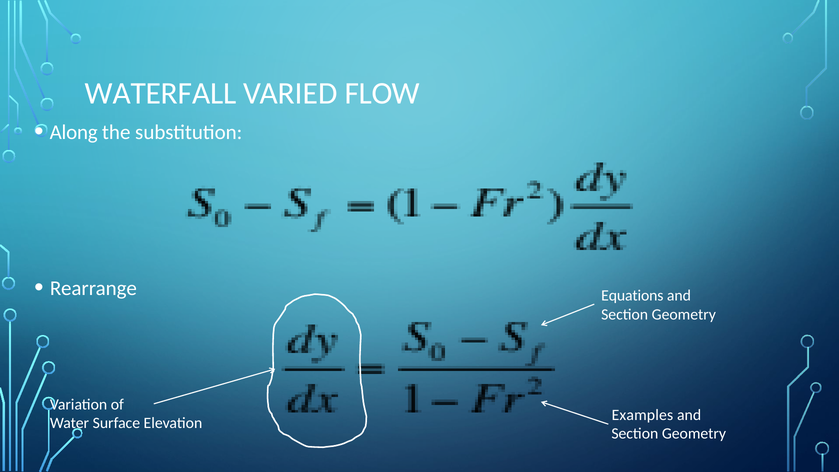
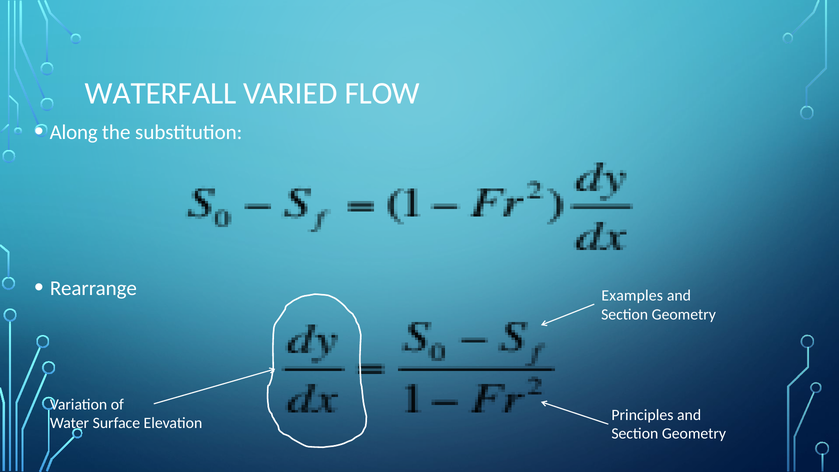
Equations: Equations -> Examples
Examples: Examples -> Principles
